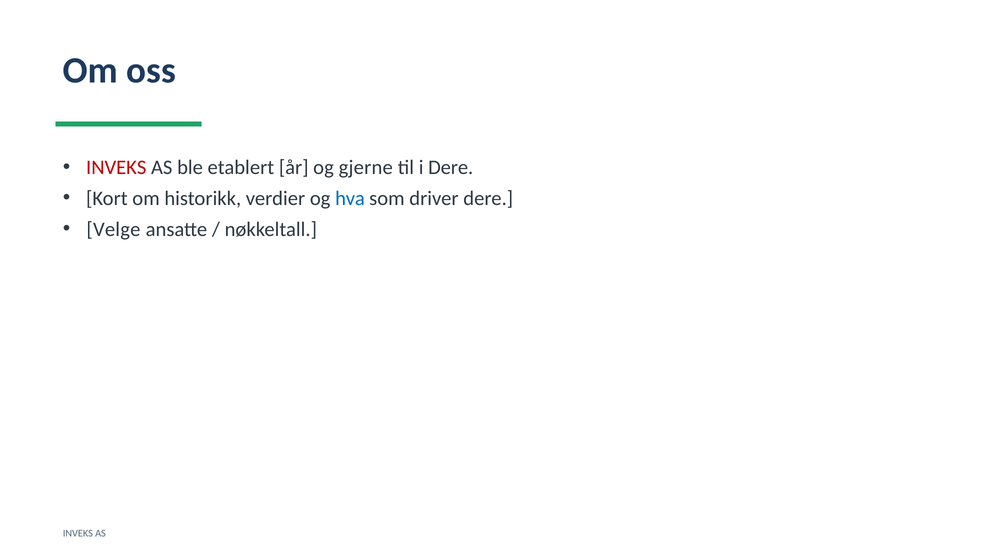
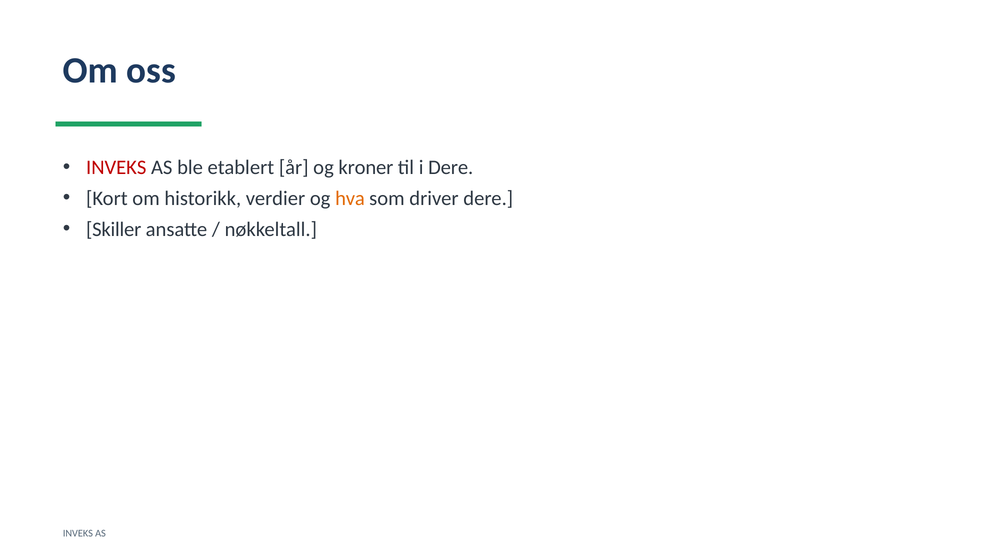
gjerne: gjerne -> kroner
hva colour: blue -> orange
Velge: Velge -> Skiller
